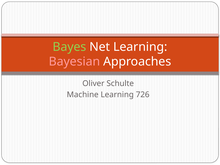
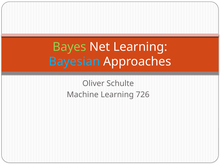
Bayesian colour: pink -> light blue
